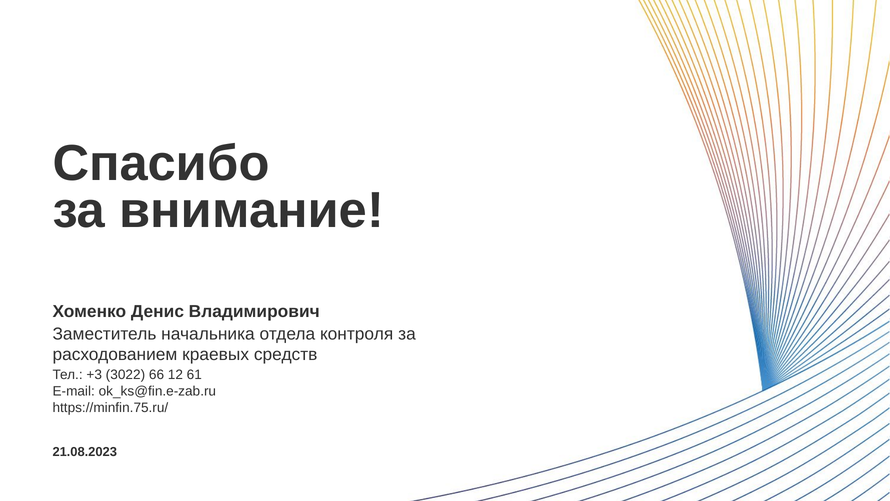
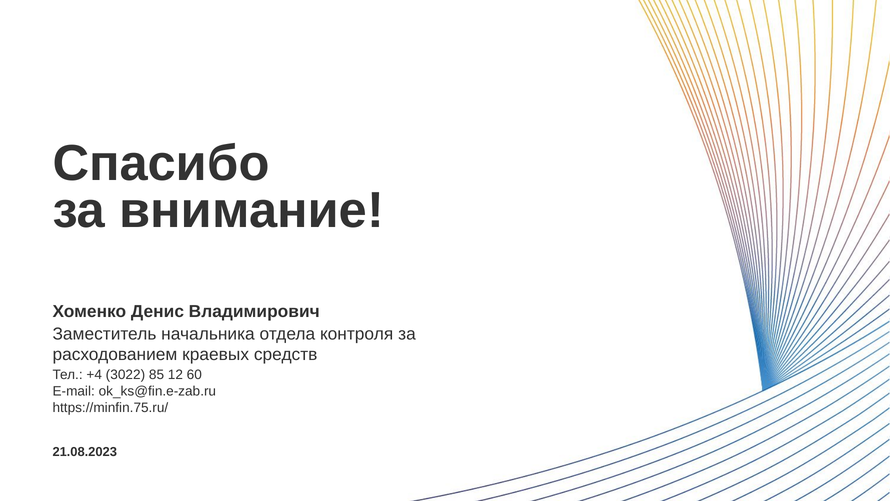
+3: +3 -> +4
66: 66 -> 85
61: 61 -> 60
